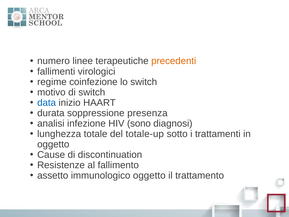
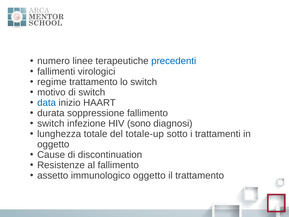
precedenti colour: orange -> blue
regime coinfezione: coinfezione -> trattamento
soppressione presenza: presenza -> fallimento
analisi at (51, 123): analisi -> switch
